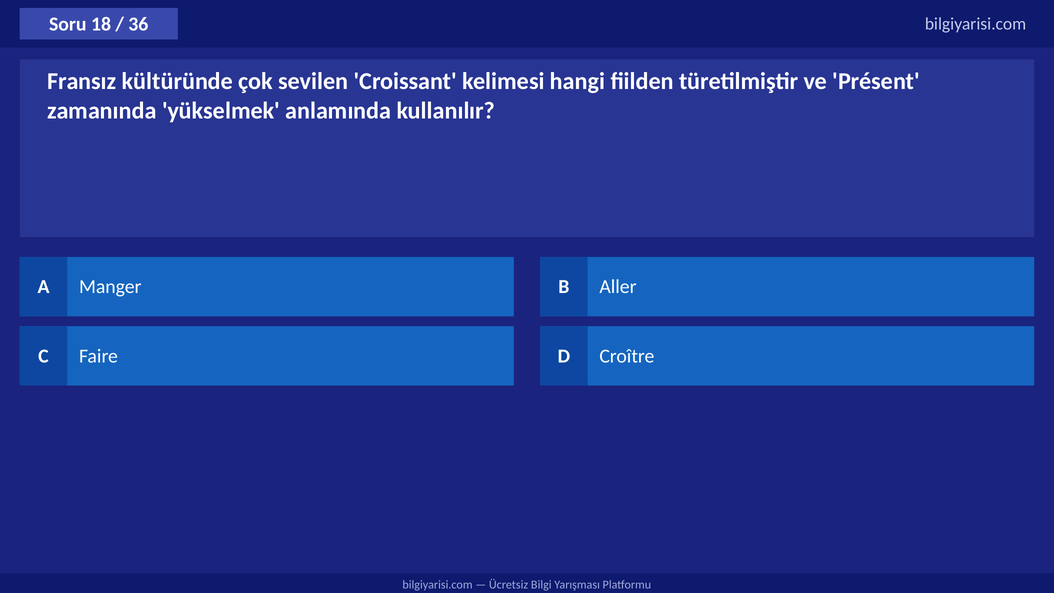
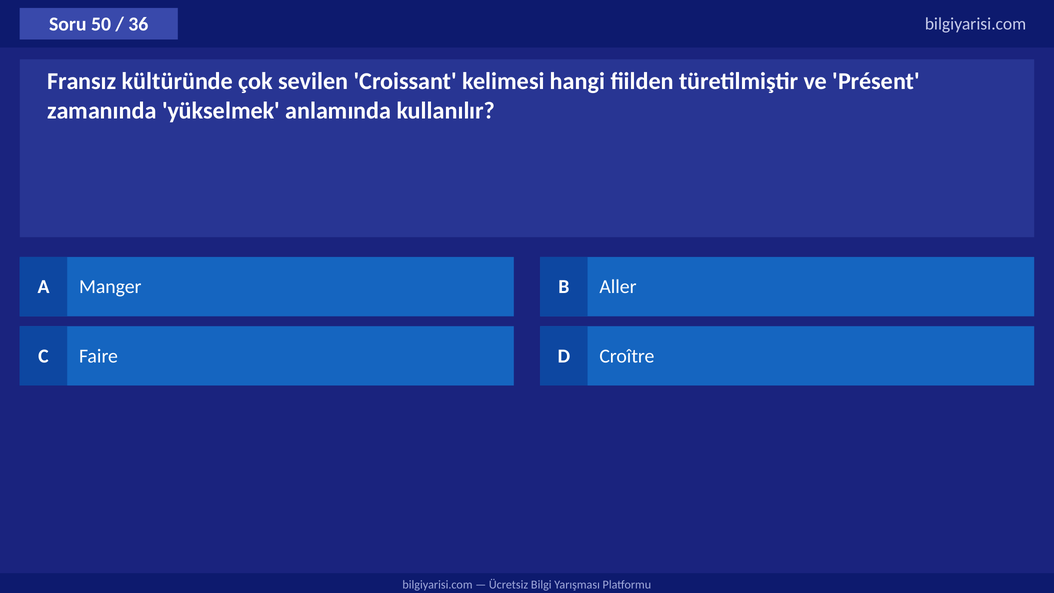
18: 18 -> 50
